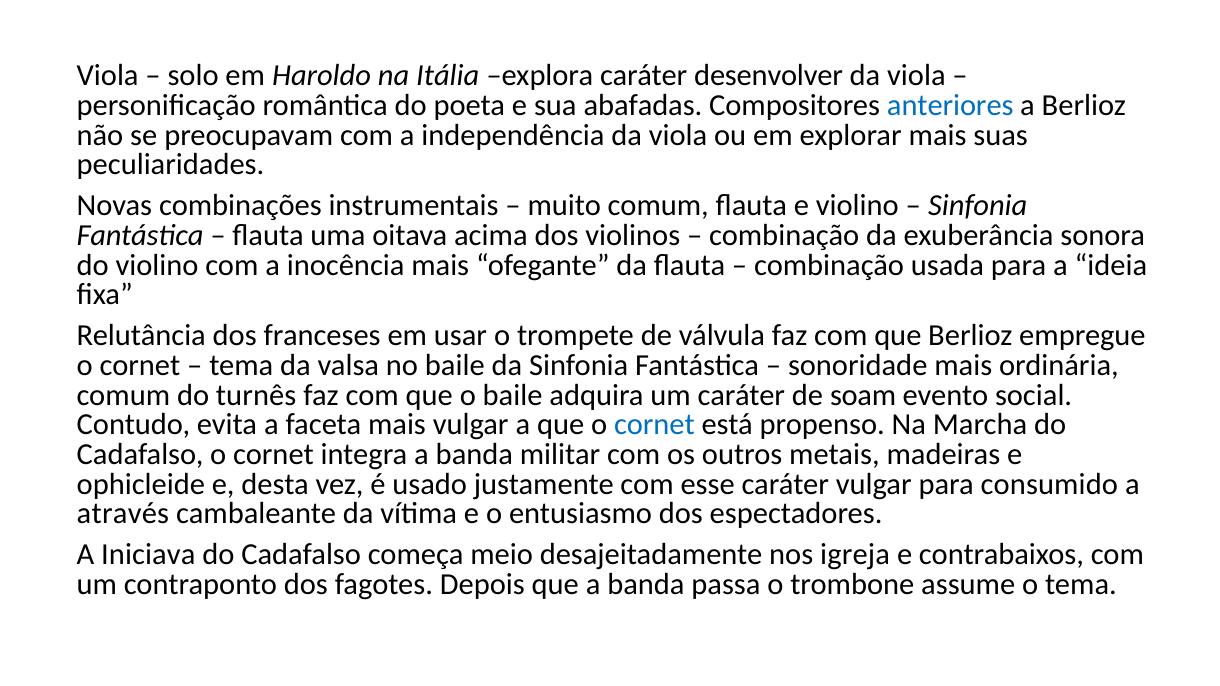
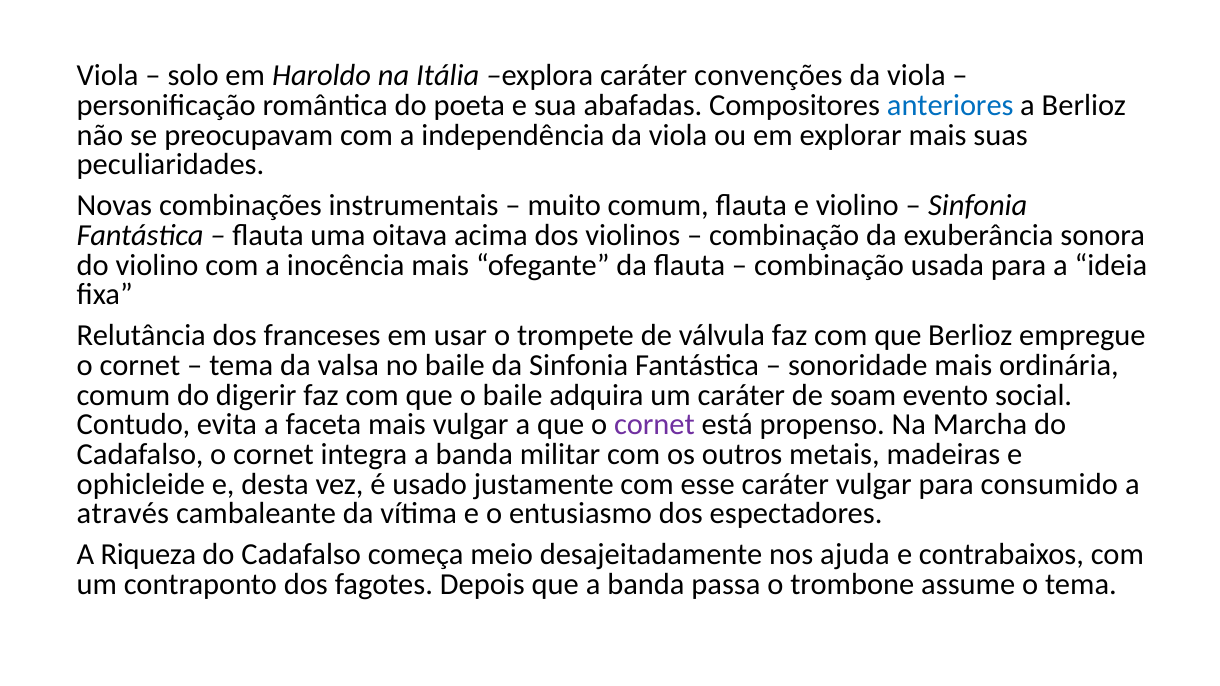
desenvolver: desenvolver -> convenções
turnês: turnês -> digerir
cornet at (654, 425) colour: blue -> purple
Iniciava: Iniciava -> Riqueza
igreja: igreja -> ajuda
